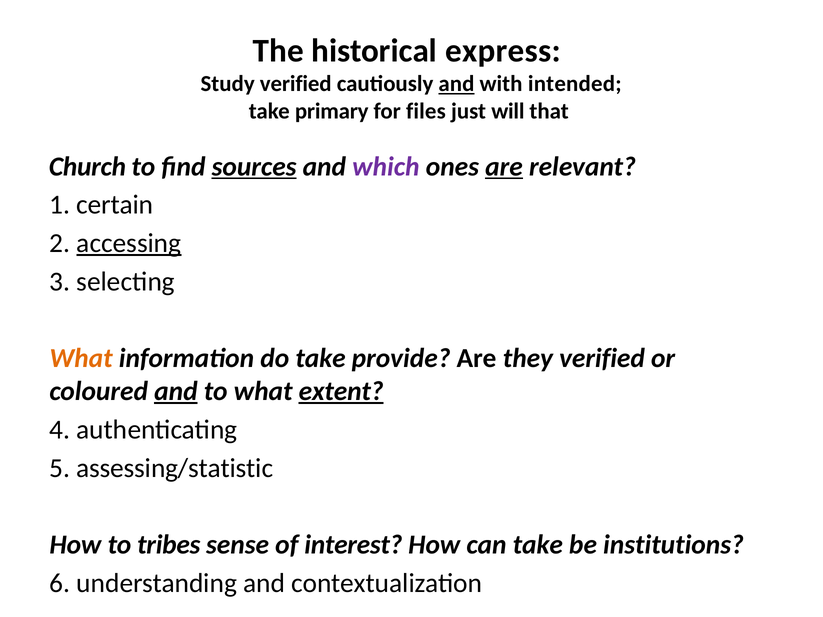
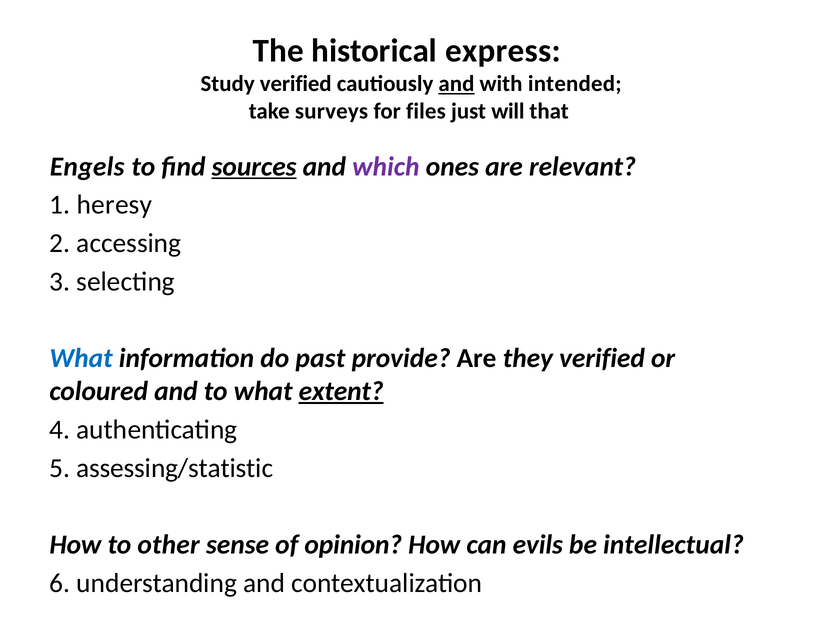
primary: primary -> surveys
Church: Church -> Engels
are at (504, 167) underline: present -> none
certain: certain -> heresy
accessing underline: present -> none
What at (81, 359) colour: orange -> blue
do take: take -> past
and at (176, 391) underline: present -> none
tribes: tribes -> other
interest: interest -> opinion
can take: take -> evils
institutions: institutions -> intellectual
